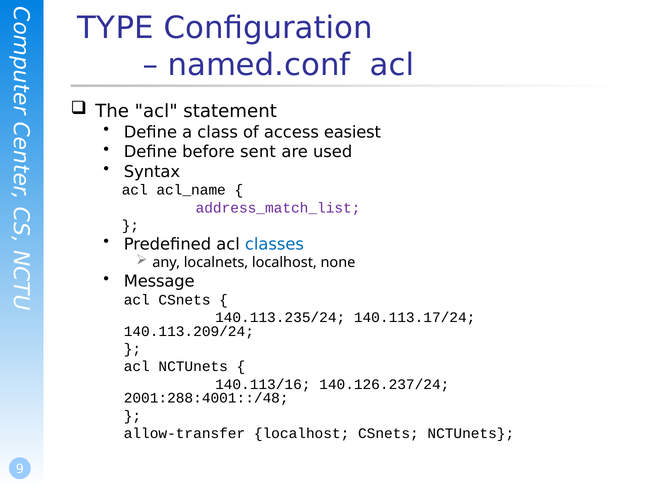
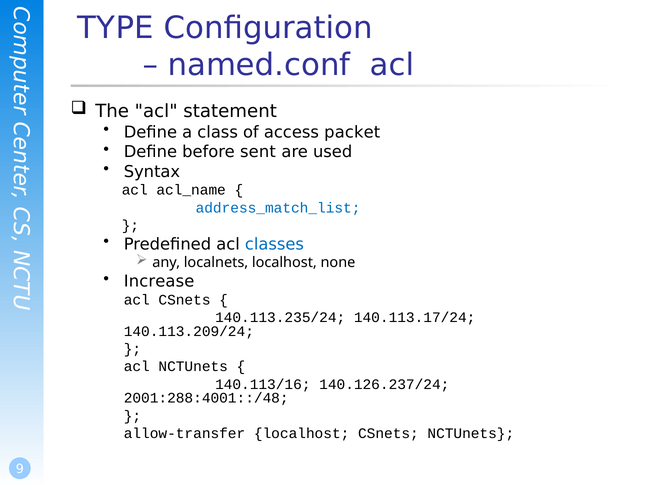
easiest: easiest -> packet
address_match_list colour: purple -> blue
Message: Message -> Increase
